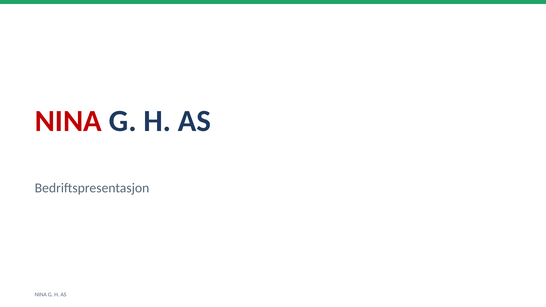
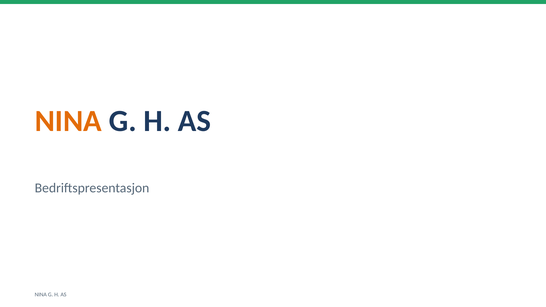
NINA at (68, 121) colour: red -> orange
